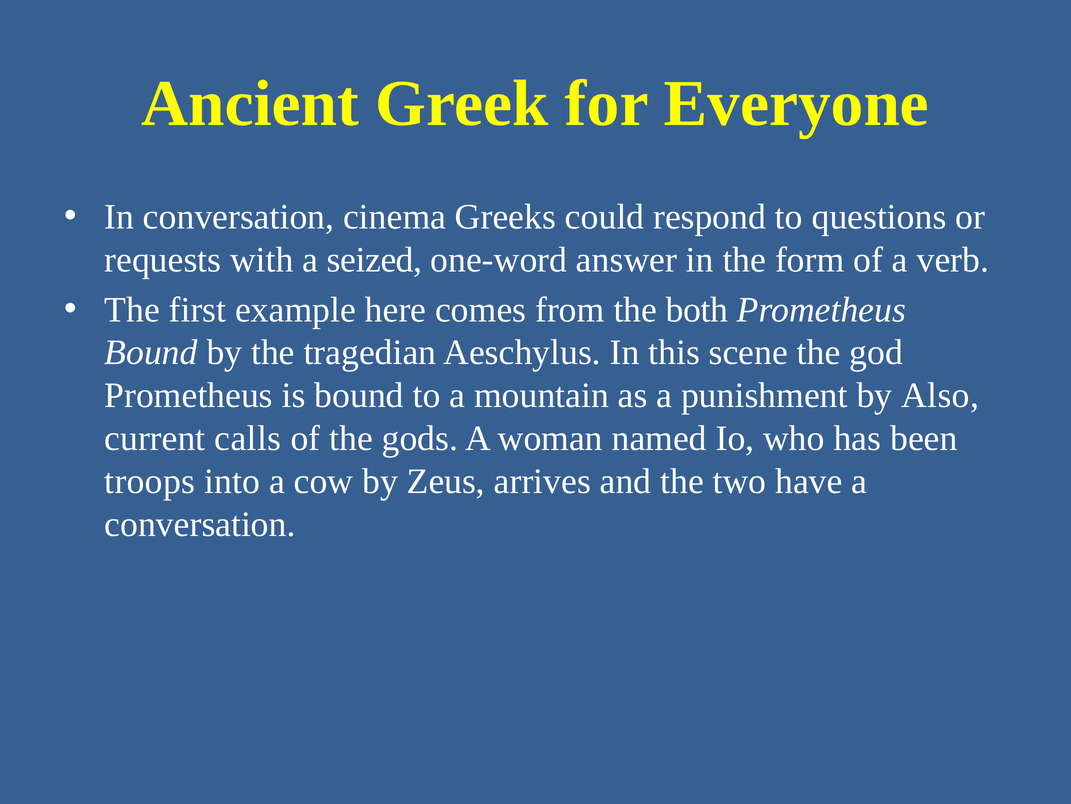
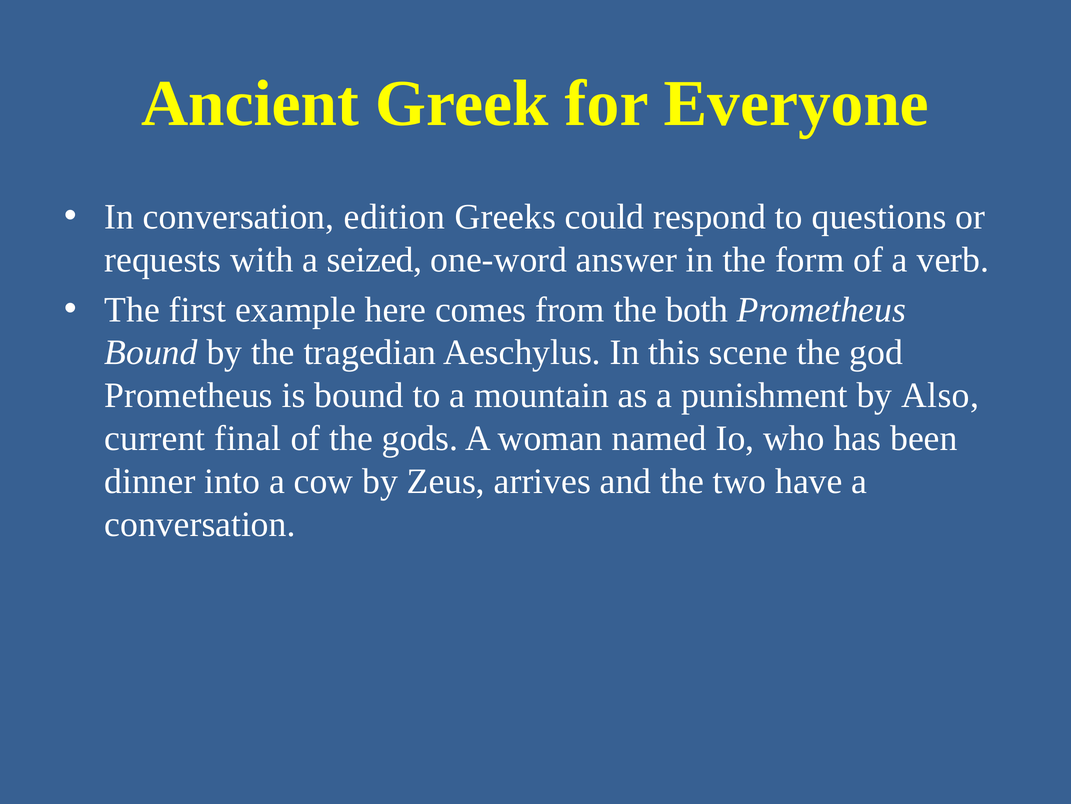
cinema: cinema -> edition
calls: calls -> final
troops: troops -> dinner
